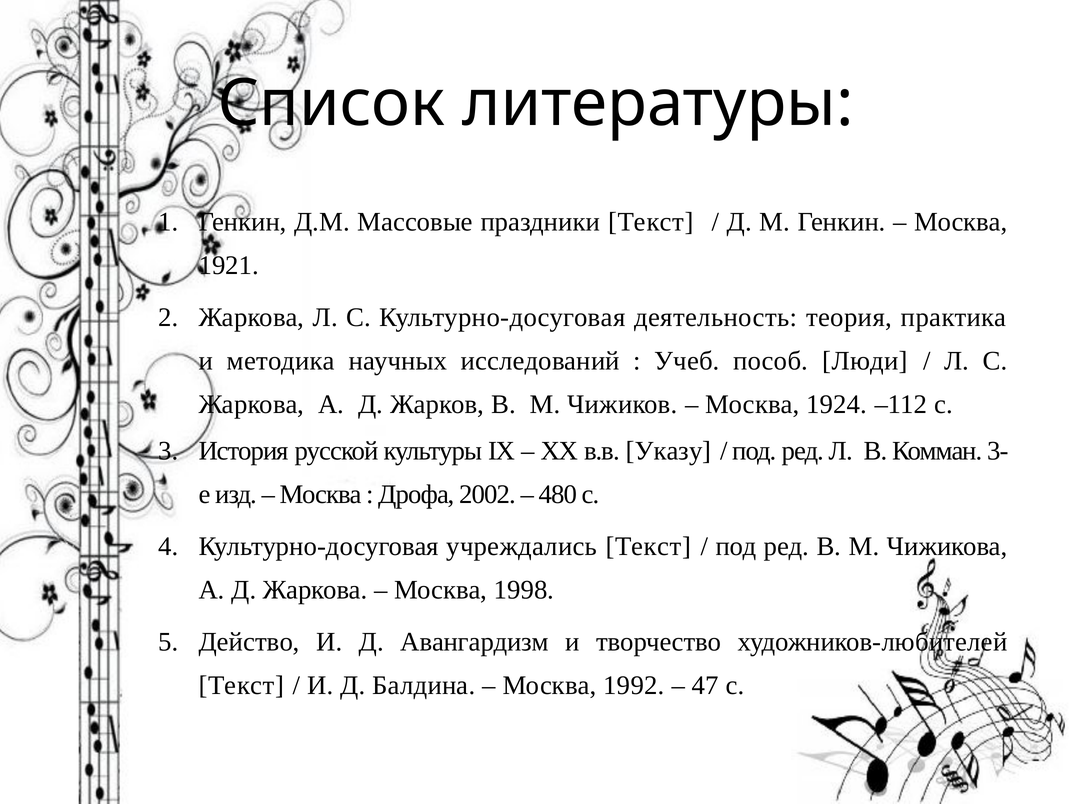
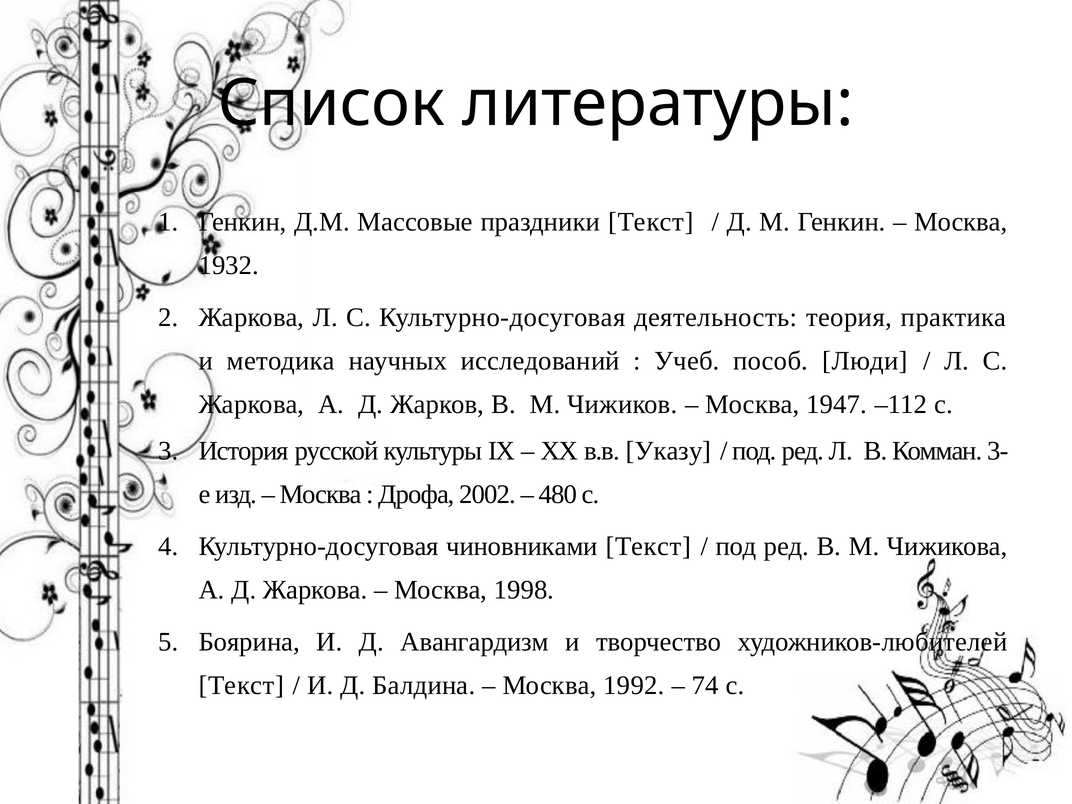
1921: 1921 -> 1932
1924: 1924 -> 1947
учреждались: учреждались -> чиновниками
Действо: Действо -> Боярина
47: 47 -> 74
